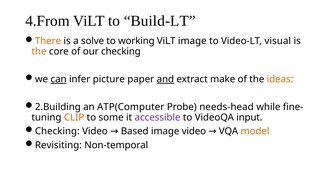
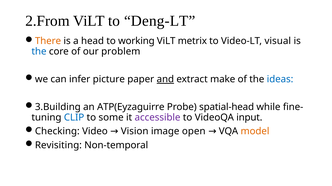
4.From: 4.From -> 2.From
Build-LT: Build-LT -> Deng-LT
solve: solve -> head
ViLT image: image -> metrix
the at (39, 52) colour: orange -> blue
our checking: checking -> problem
can underline: present -> none
ideas colour: orange -> blue
2.Building: 2.Building -> 3.Building
ATP(Computer: ATP(Computer -> ATP(Eyzaguirre
needs-head: needs-head -> spatial-head
CLIP colour: orange -> blue
Based: Based -> Vision
image video: video -> open
